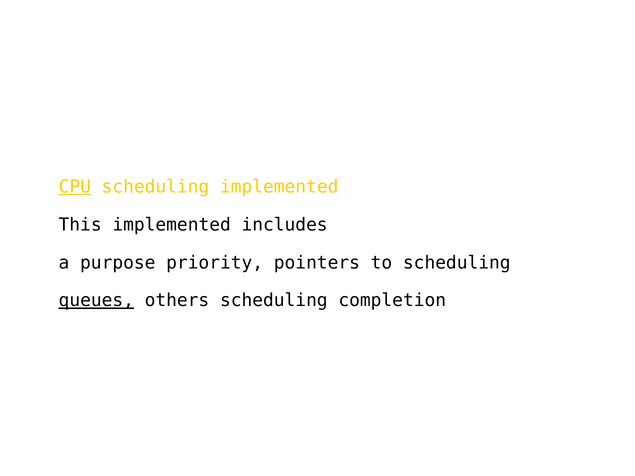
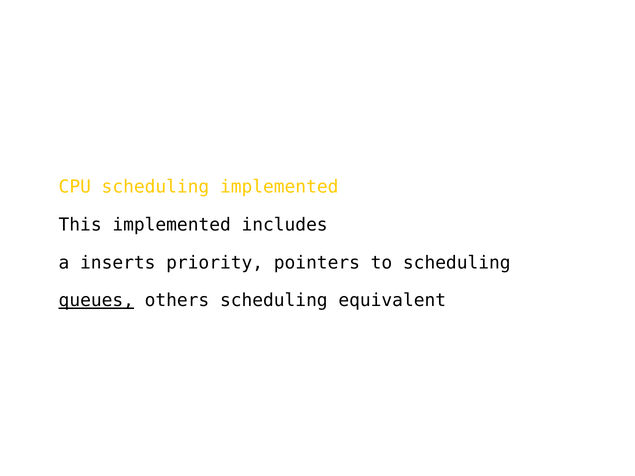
CPU underline: present -> none
purpose: purpose -> inserts
completion: completion -> equivalent
